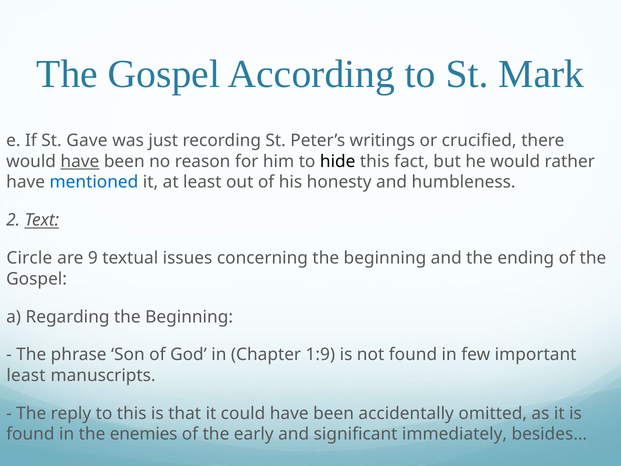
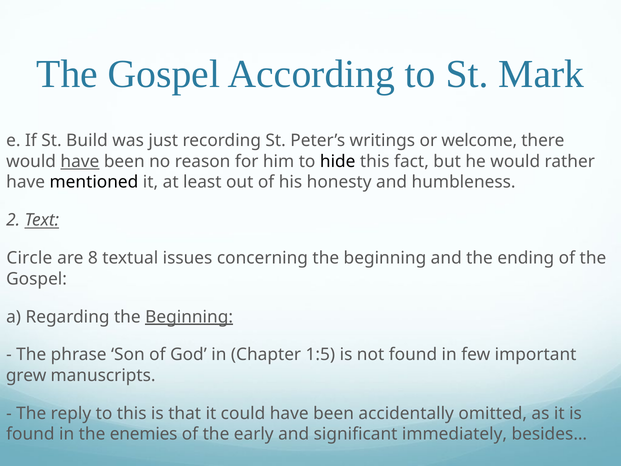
Gave: Gave -> Build
crucified: crucified -> welcome
mentioned colour: blue -> black
9: 9 -> 8
Beginning at (189, 317) underline: none -> present
1:9: 1:9 -> 1:5
least at (26, 375): least -> grew
